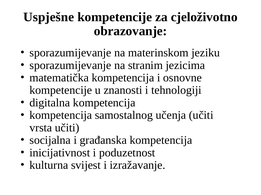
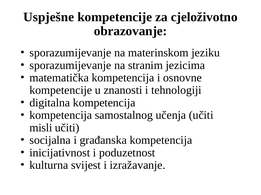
vrsta: vrsta -> misli
